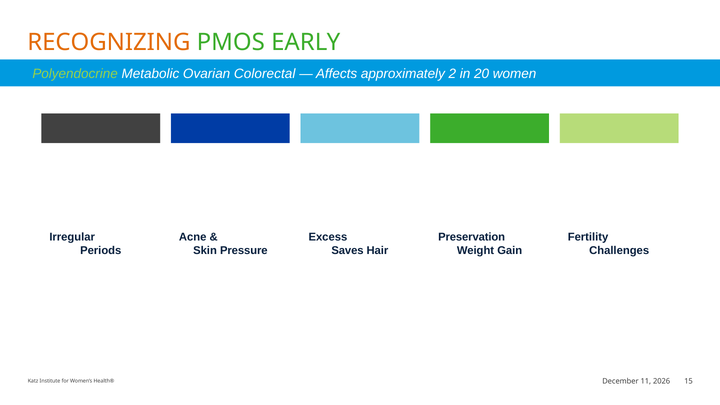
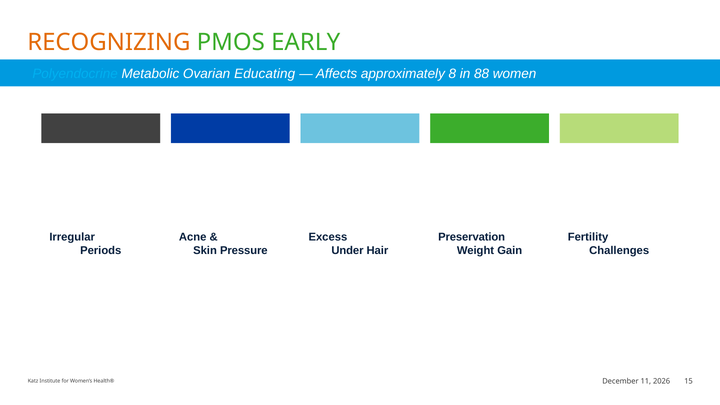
Polyendocrine colour: light green -> light blue
Colorectal: Colorectal -> Educating
2: 2 -> 8
20: 20 -> 88
Saves: Saves -> Under
